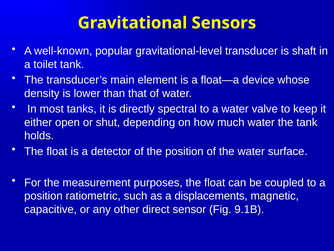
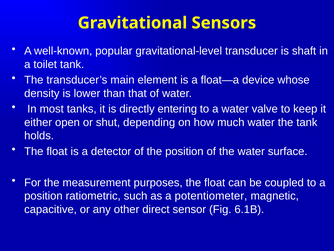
spectral: spectral -> entering
displacements: displacements -> potentiometer
9.1B: 9.1B -> 6.1B
